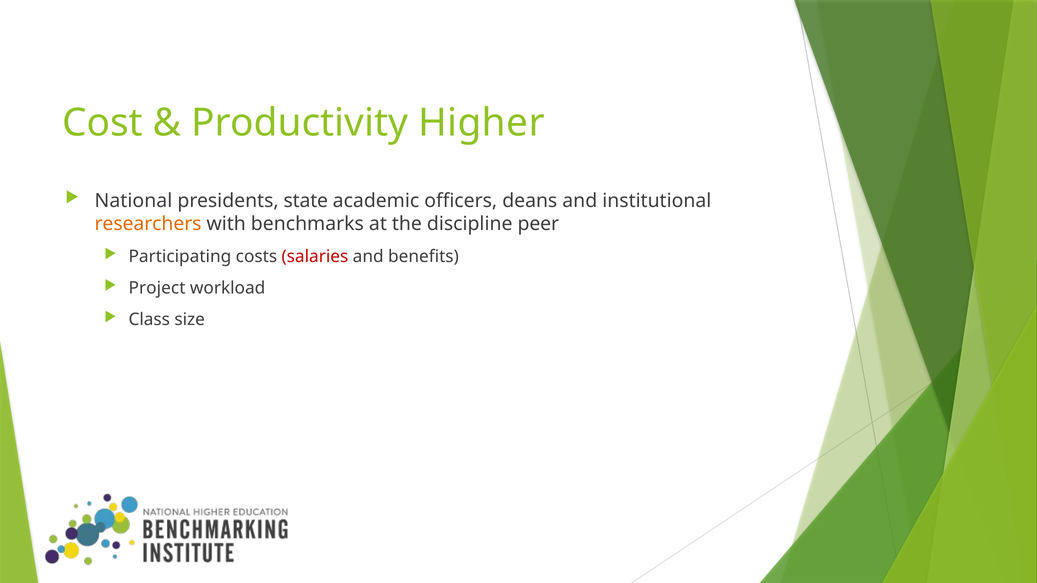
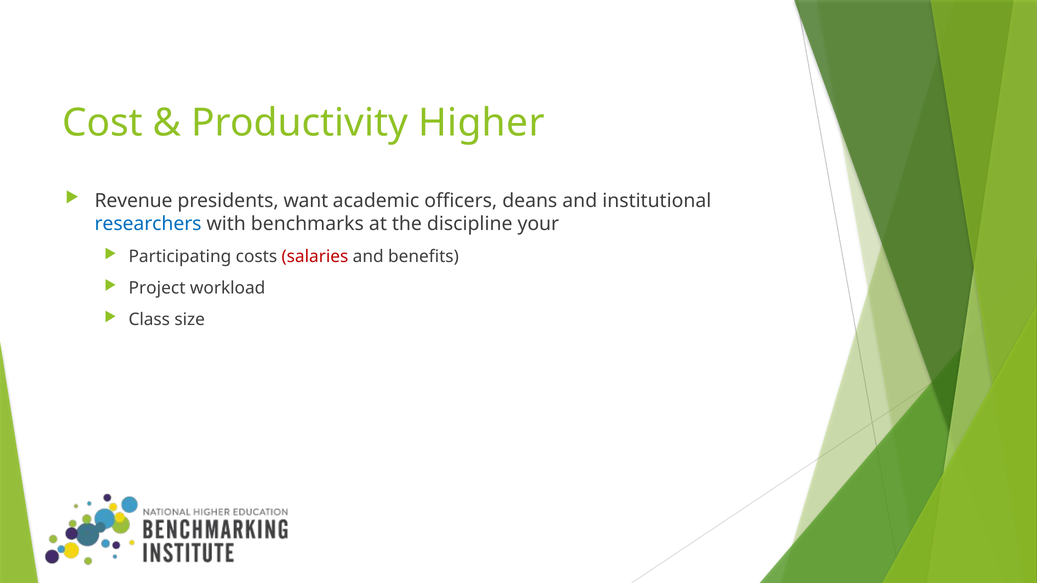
National: National -> Revenue
state: state -> want
researchers colour: orange -> blue
peer: peer -> your
